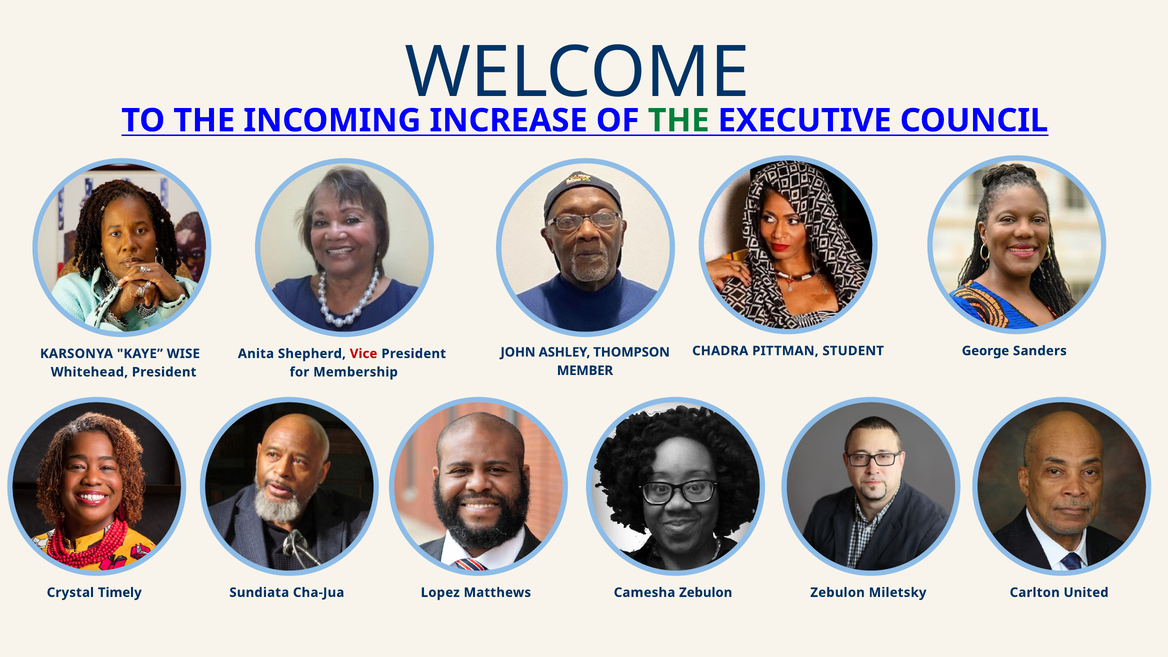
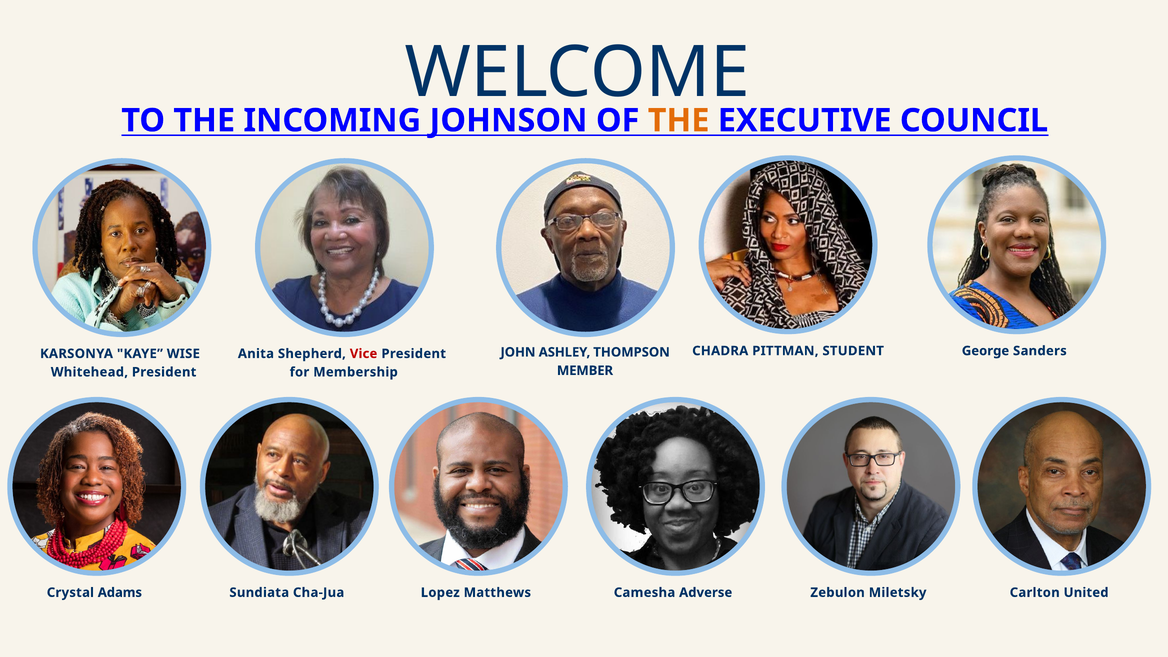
INCREASE: INCREASE -> JOHNSON
THE at (679, 121) colour: green -> orange
Timely: Timely -> Adams
Camesha Zebulon: Zebulon -> Adverse
